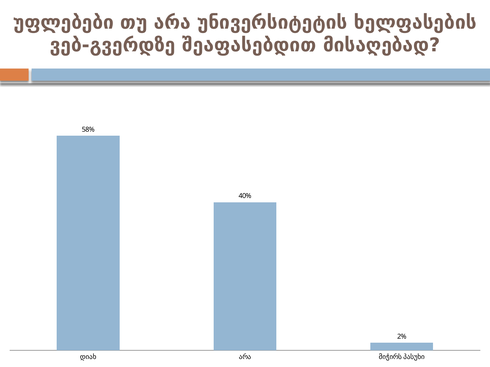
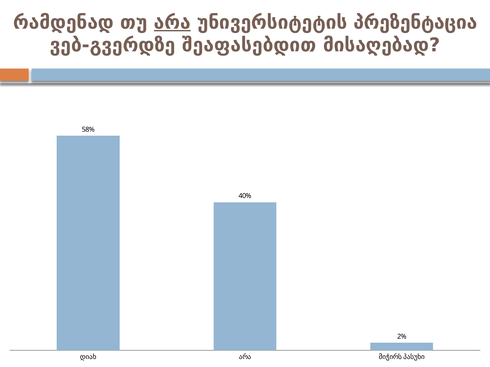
უფლებები: უფლებები -> რამდენად
არა at (172, 23) underline: none -> present
ხელფასების: ხელფასების -> პრეზენტაცია
